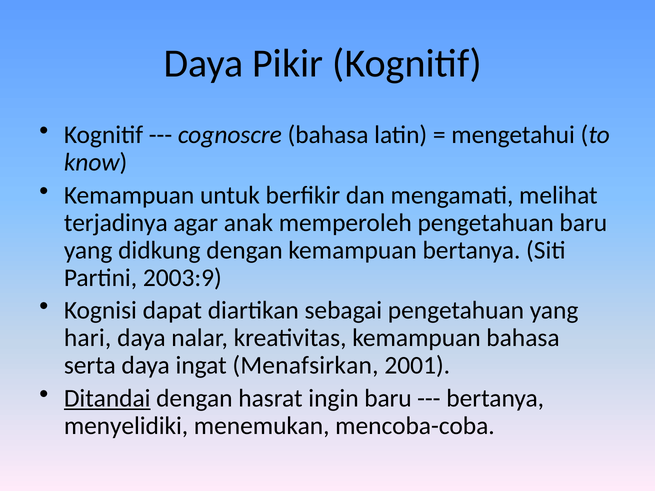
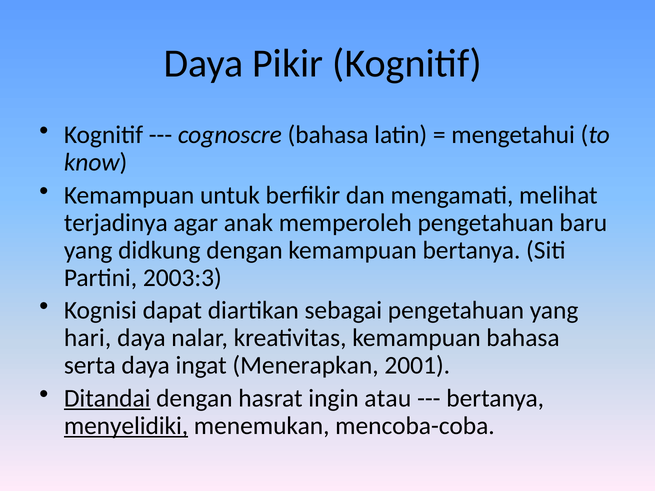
2003:9: 2003:9 -> 2003:3
Menafsirkan: Menafsirkan -> Menerapkan
ingin baru: baru -> atau
menyelidiki underline: none -> present
